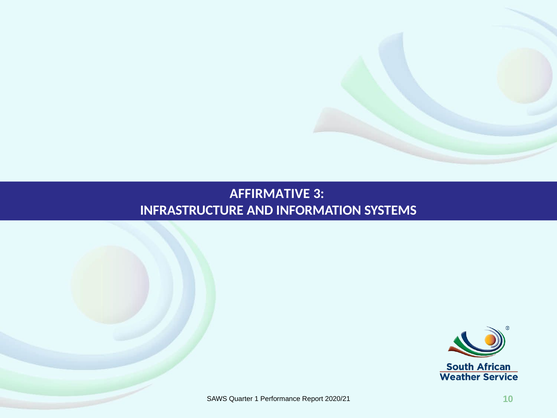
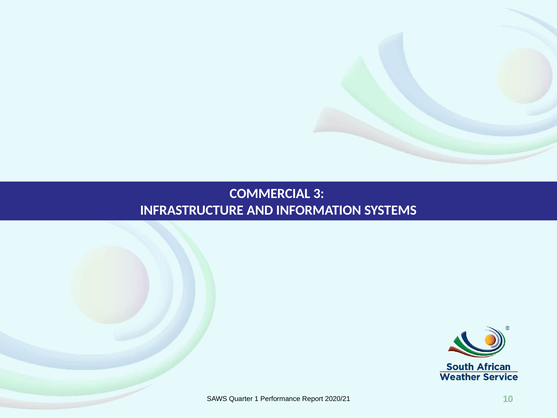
AFFIRMATIVE: AFFIRMATIVE -> COMMERCIAL
